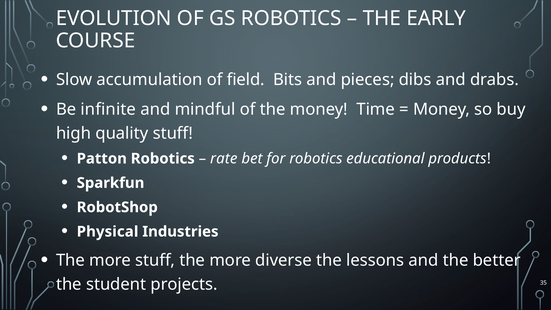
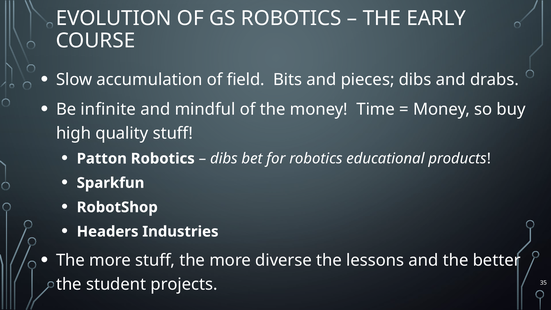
rate at (224, 159): rate -> dibs
Physical: Physical -> Headers
